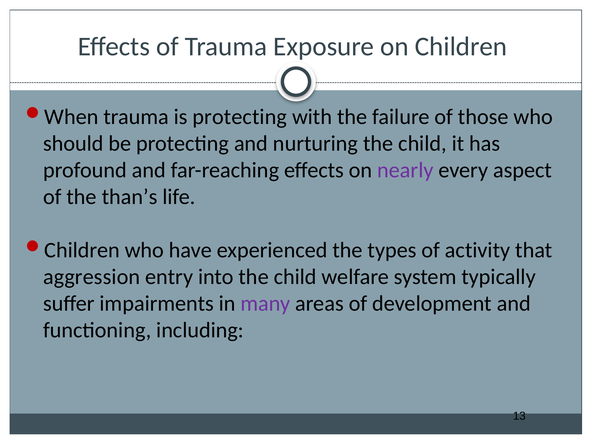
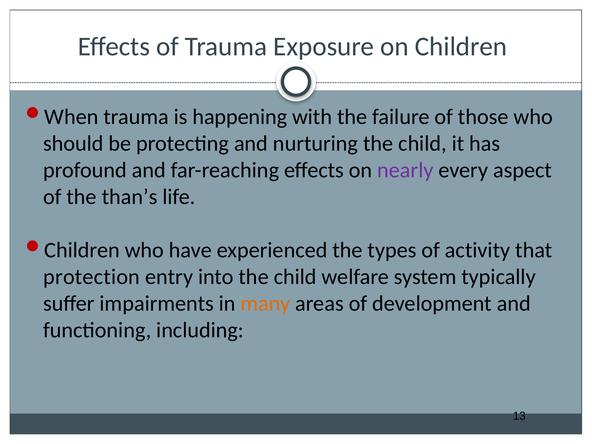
is protecting: protecting -> happening
aggression: aggression -> protection
many colour: purple -> orange
